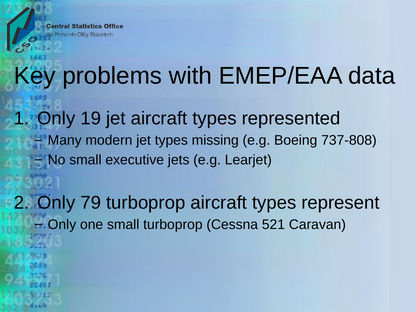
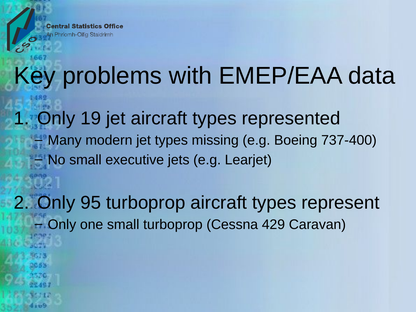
737-808: 737-808 -> 737-400
79: 79 -> 95
521: 521 -> 429
